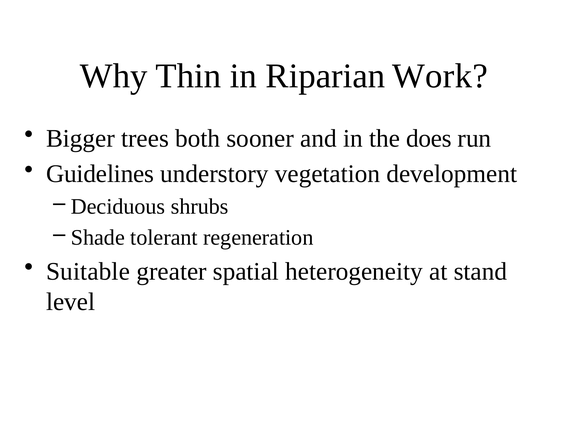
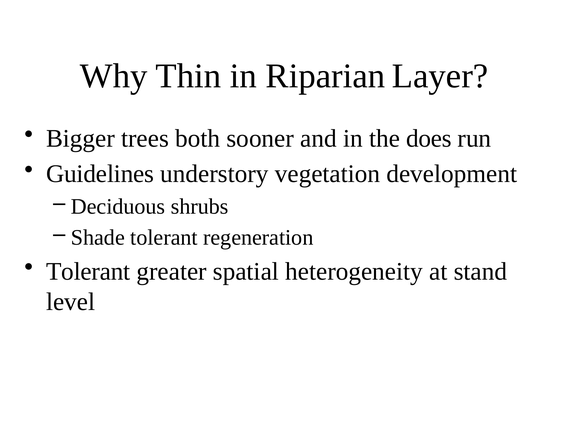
Work: Work -> Layer
Suitable at (88, 271): Suitable -> Tolerant
